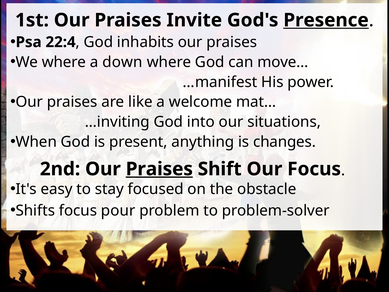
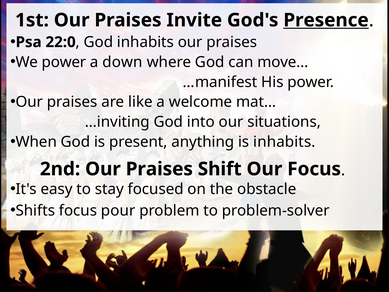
22:4: 22:4 -> 22:0
We where: where -> power
is changes: changes -> inhabits
Praises at (159, 169) underline: present -> none
